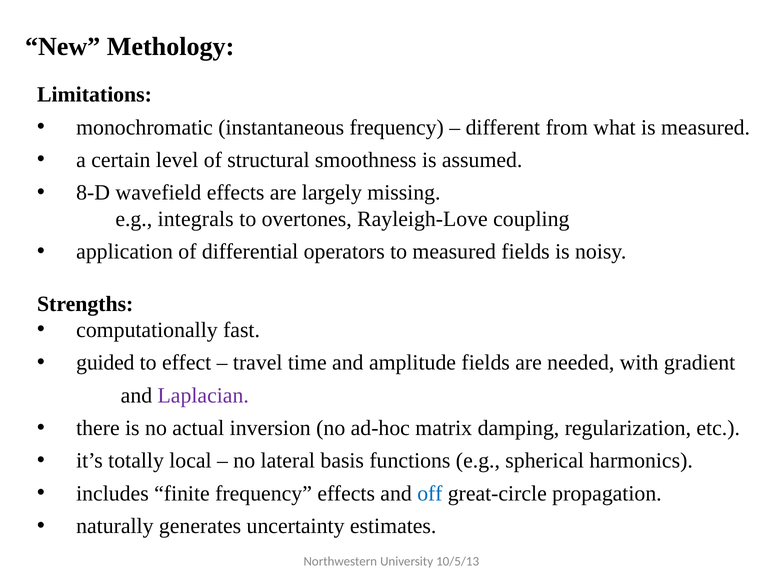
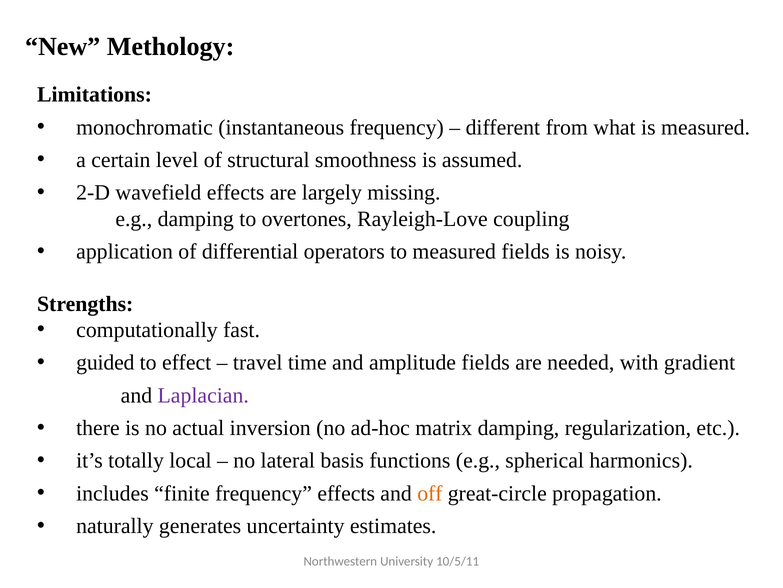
8-D: 8-D -> 2-D
e.g integrals: integrals -> damping
off colour: blue -> orange
10/5/13: 10/5/13 -> 10/5/11
